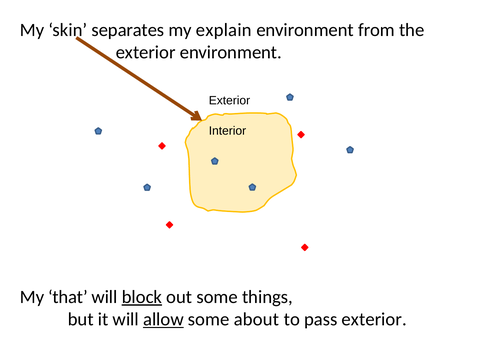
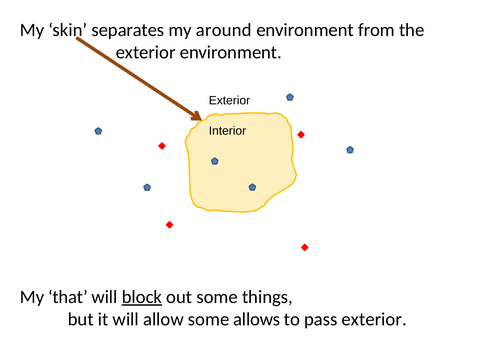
explain: explain -> around
allow underline: present -> none
about: about -> allows
